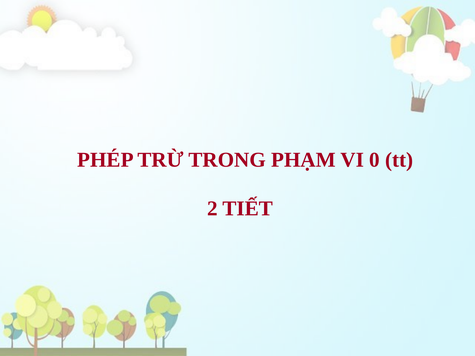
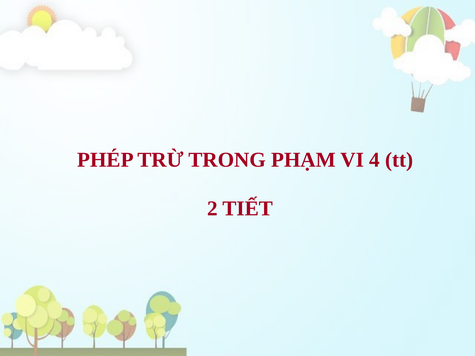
0: 0 -> 4
